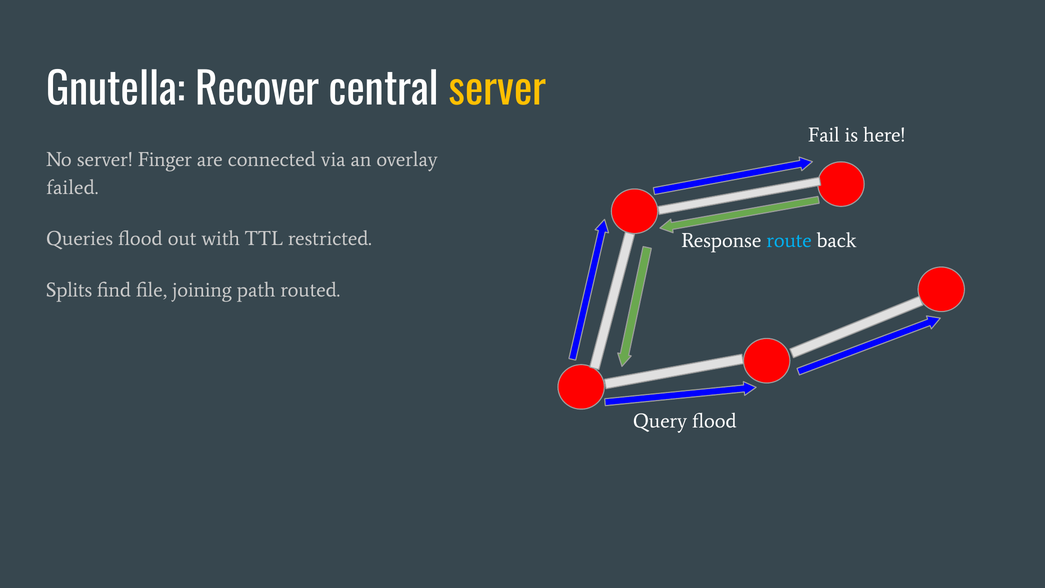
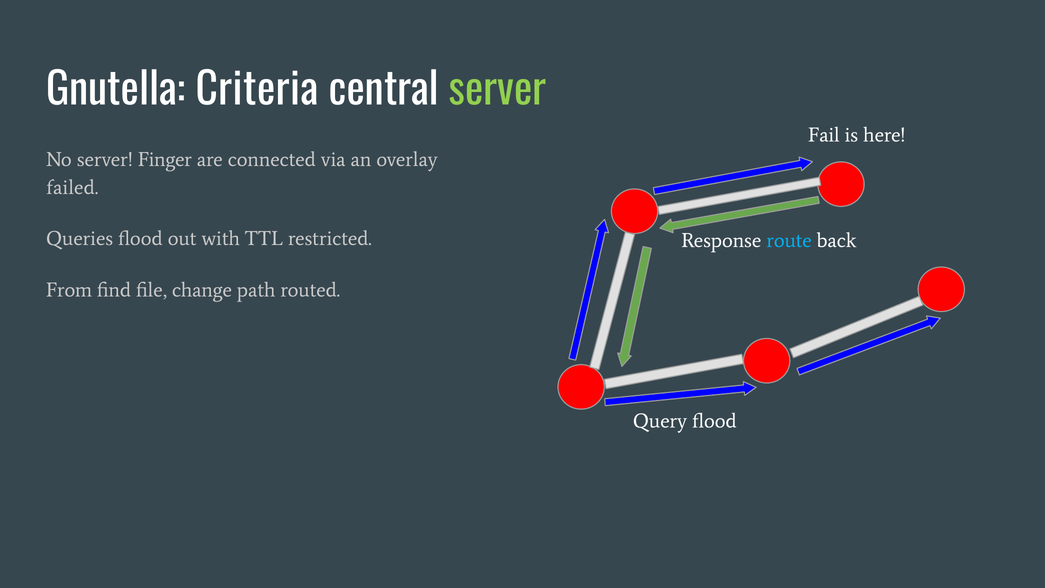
Recover: Recover -> Criteria
server at (498, 90) colour: yellow -> light green
Splits: Splits -> From
joining: joining -> change
